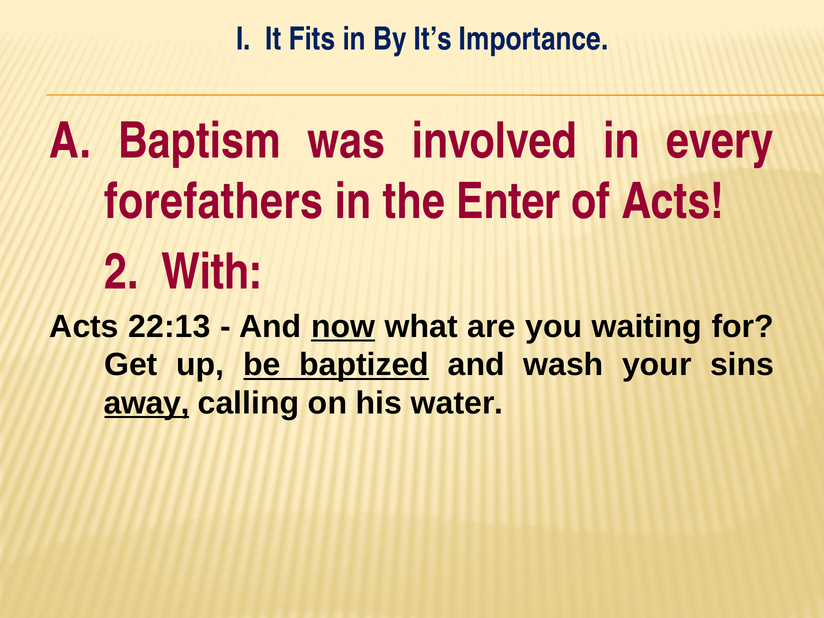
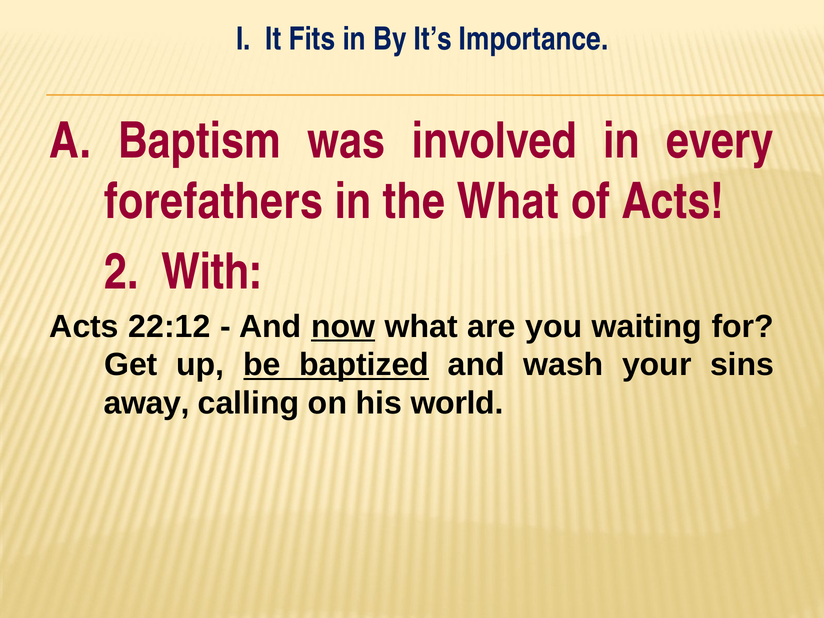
the Enter: Enter -> What
22:13: 22:13 -> 22:12
away underline: present -> none
water: water -> world
